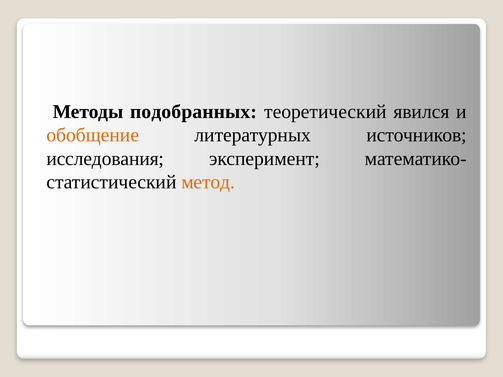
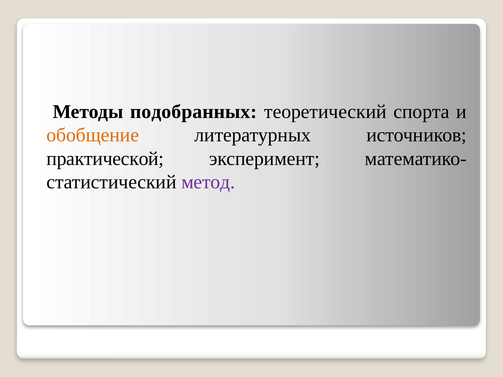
явился: явился -> спорта
исследования: исследования -> практической
метод colour: orange -> purple
